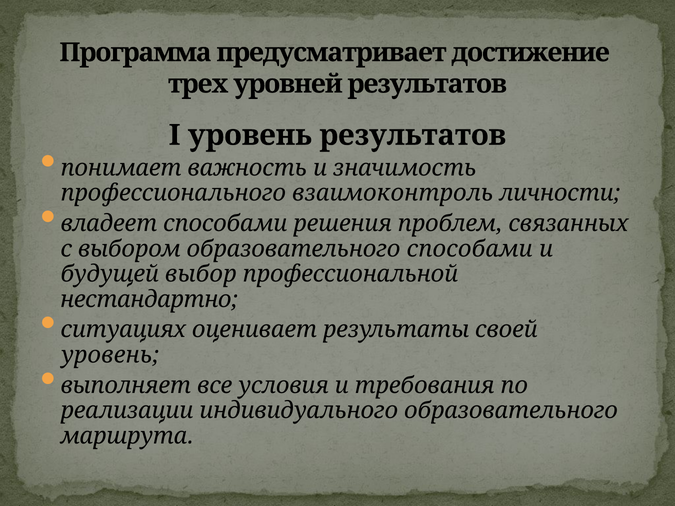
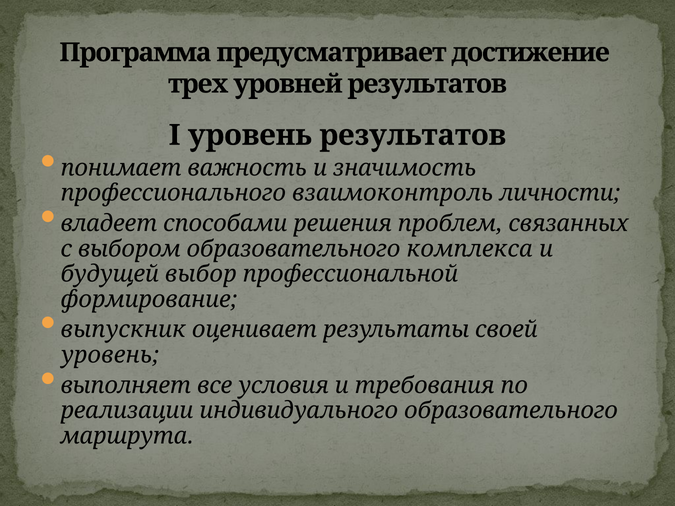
образовательного способами: способами -> комплекса
нестандартно: нестандартно -> формирование
ситуациях: ситуациях -> выпускник
